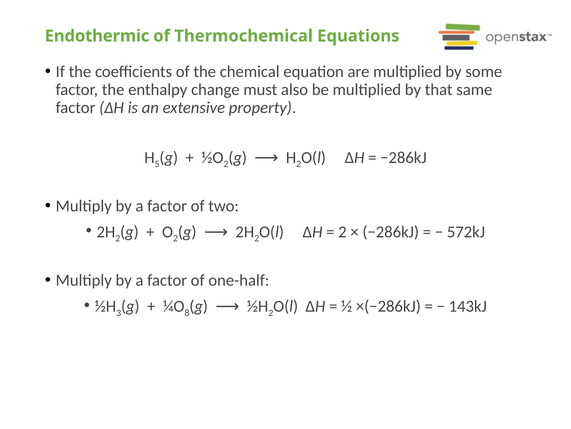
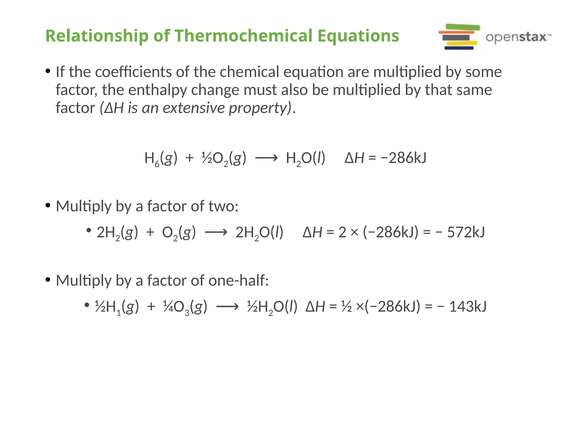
Endothermic: Endothermic -> Relationship
5: 5 -> 6
3: 3 -> 1
8: 8 -> 3
